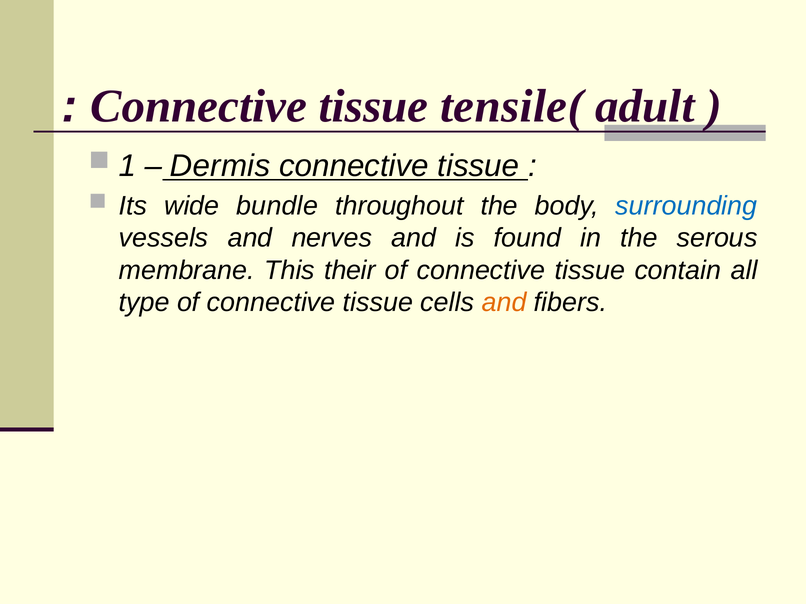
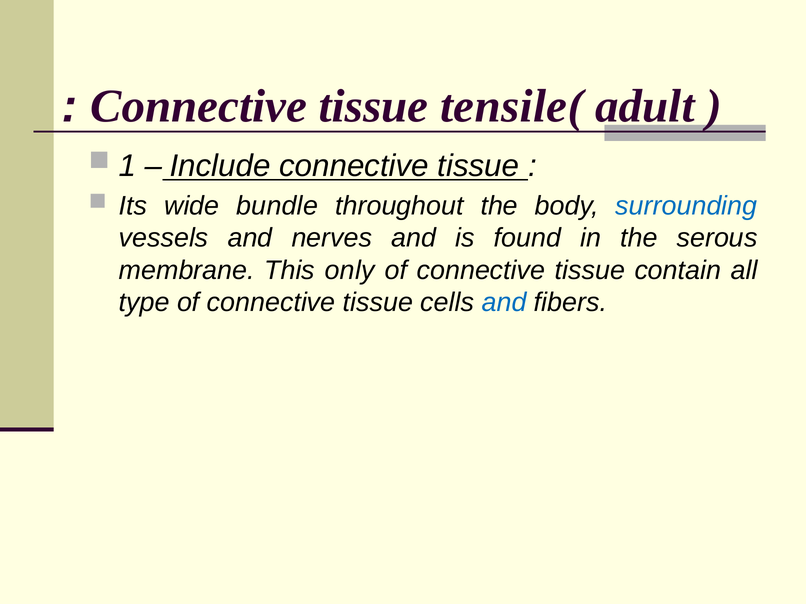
Dermis: Dermis -> Include
their: their -> only
and at (504, 303) colour: orange -> blue
